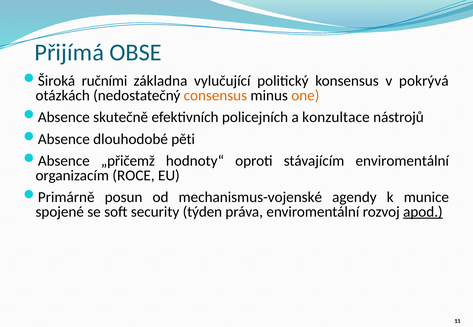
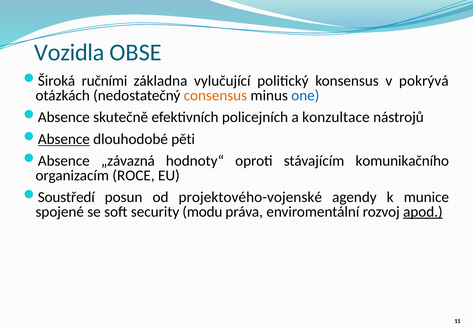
Přijímá: Přijímá -> Vozidla
one colour: orange -> blue
Absence at (64, 139) underline: none -> present
„přičemž: „přičemž -> „závazná
stávajícím enviromentální: enviromentální -> komunikačního
Primárně: Primárně -> Soustředí
mechanismus-vojenské: mechanismus-vojenské -> projektového-vojenské
týden: týden -> modu
